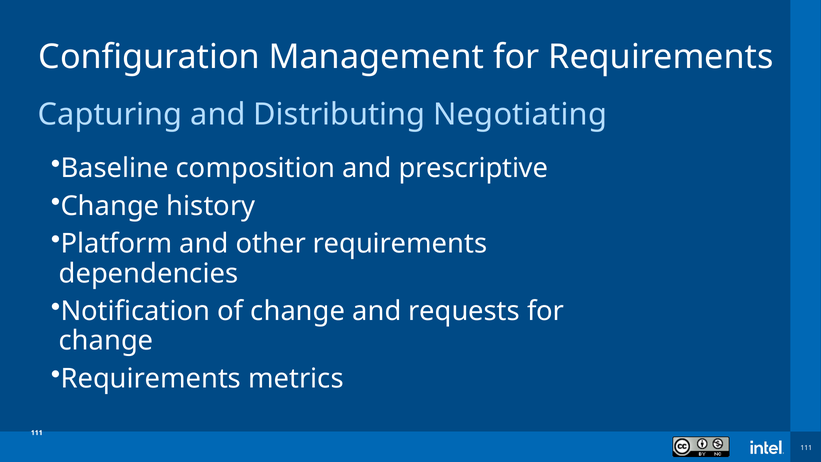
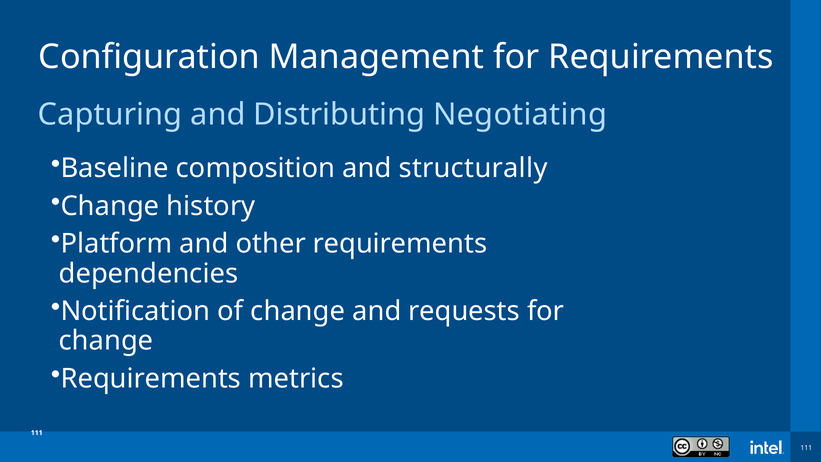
prescriptive: prescriptive -> structurally
